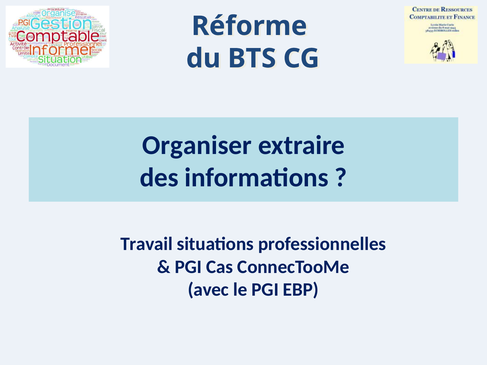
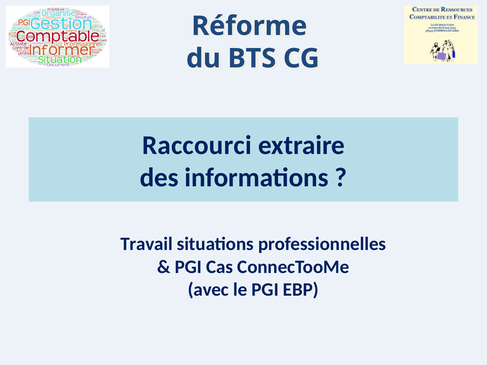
Organiser: Organiser -> Raccourci
